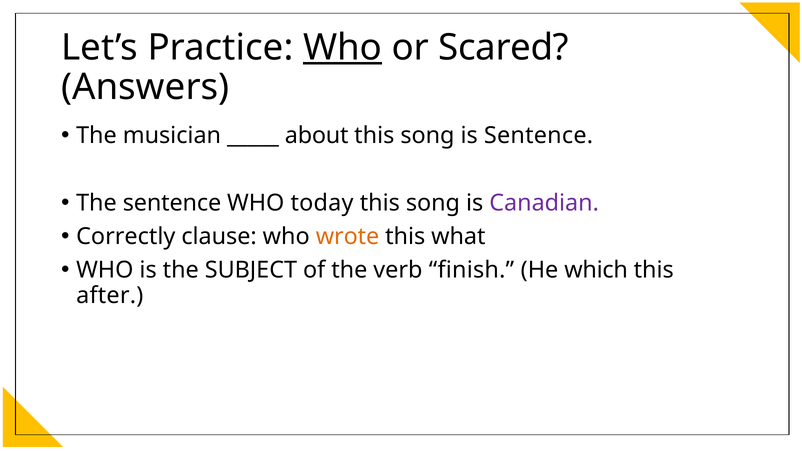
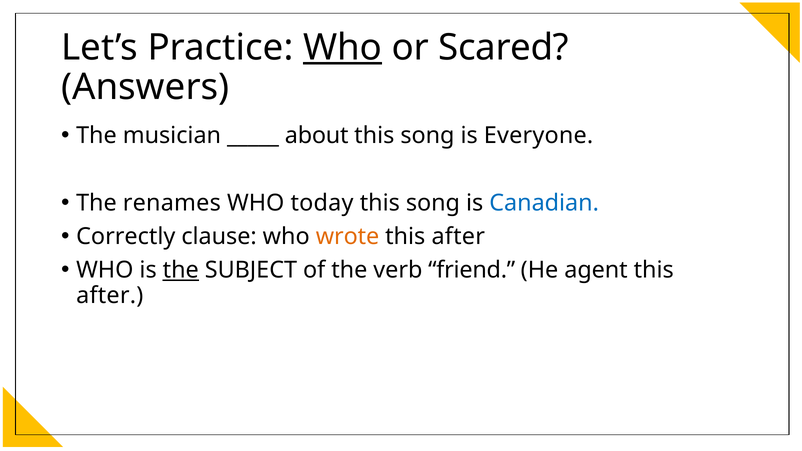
is Sentence: Sentence -> Everyone
The sentence: sentence -> renames
Canadian colour: purple -> blue
what at (458, 236): what -> after
the at (181, 270) underline: none -> present
finish: finish -> friend
which: which -> agent
